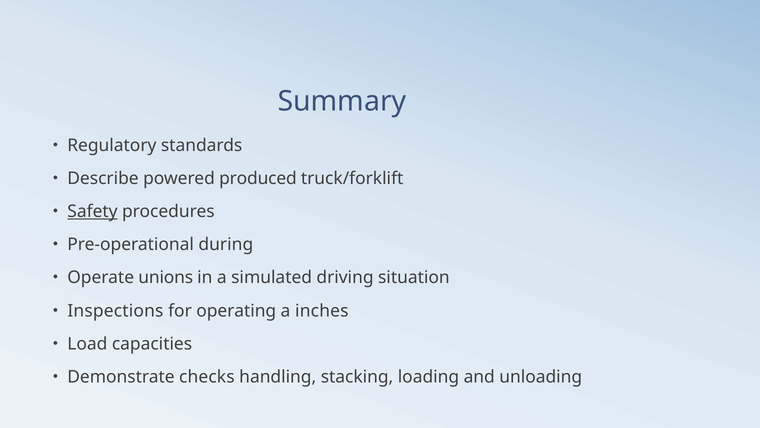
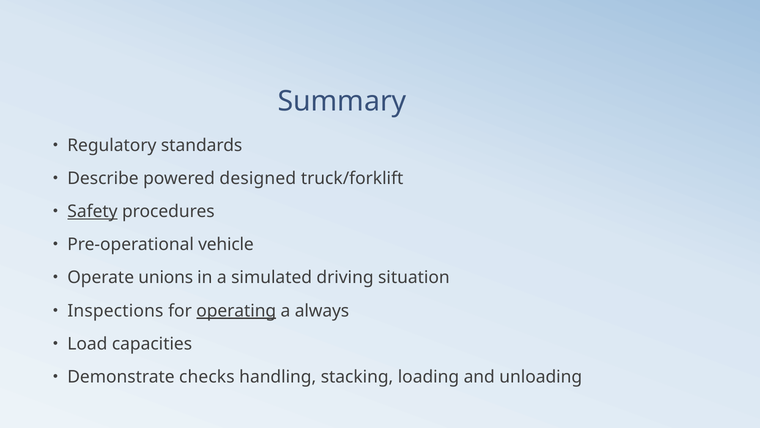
produced: produced -> designed
during: during -> vehicle
operating underline: none -> present
inches: inches -> always
